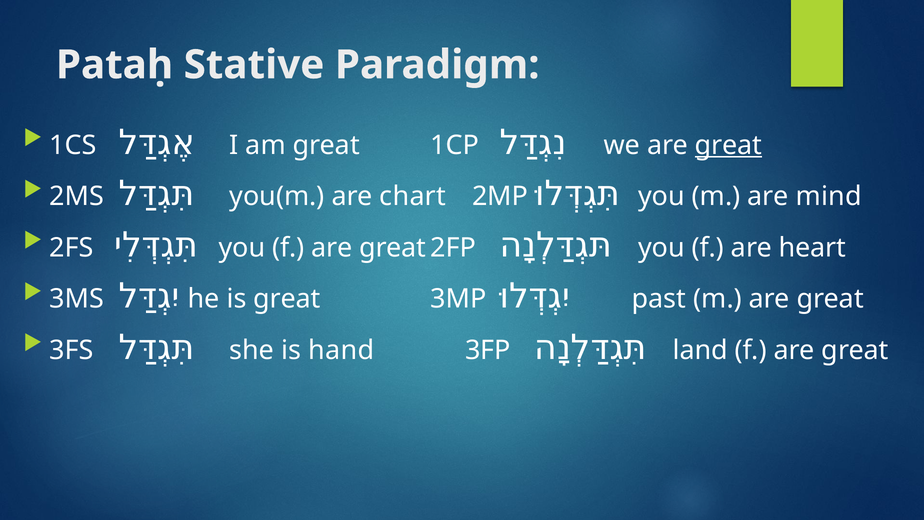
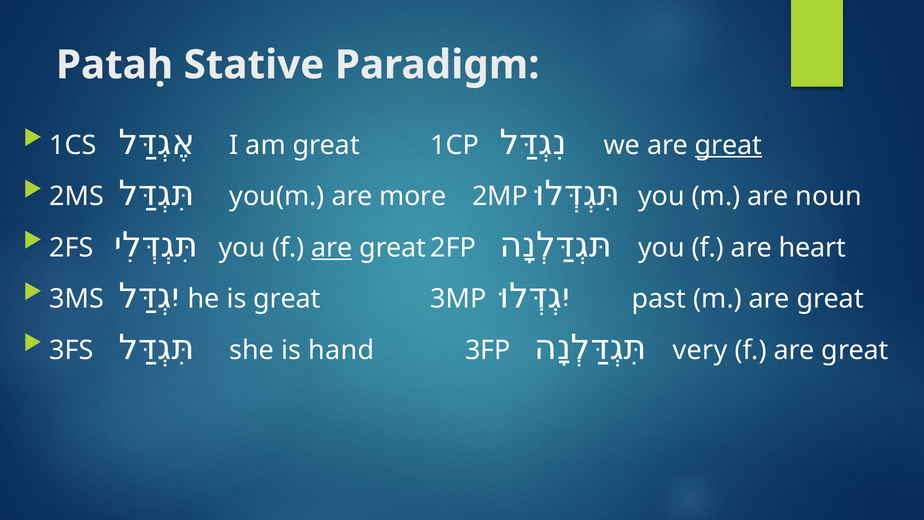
chart: chart -> more
mind: mind -> noun
are at (332, 248) underline: none -> present
land: land -> very
